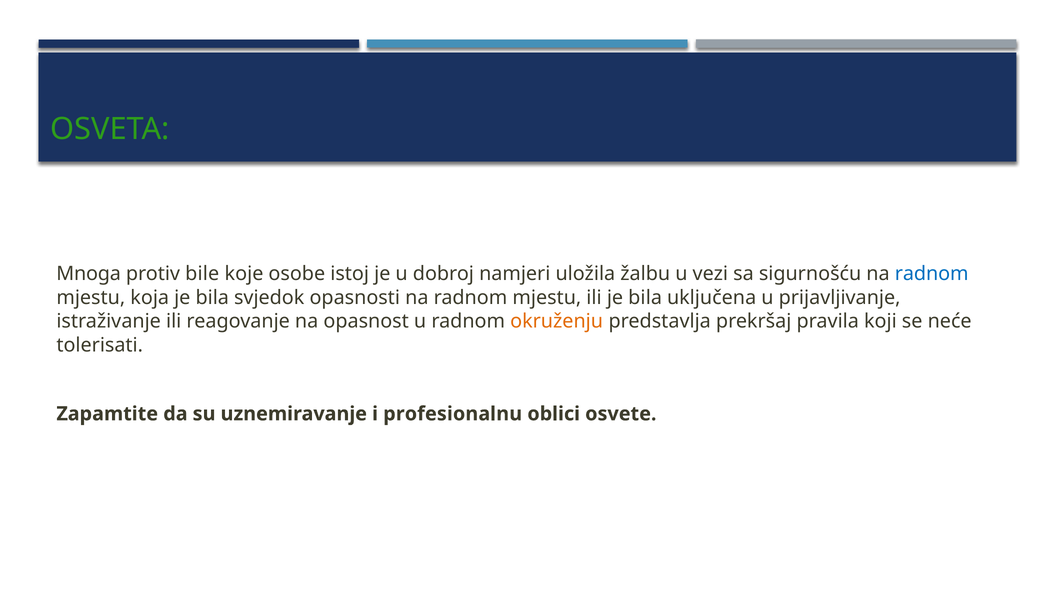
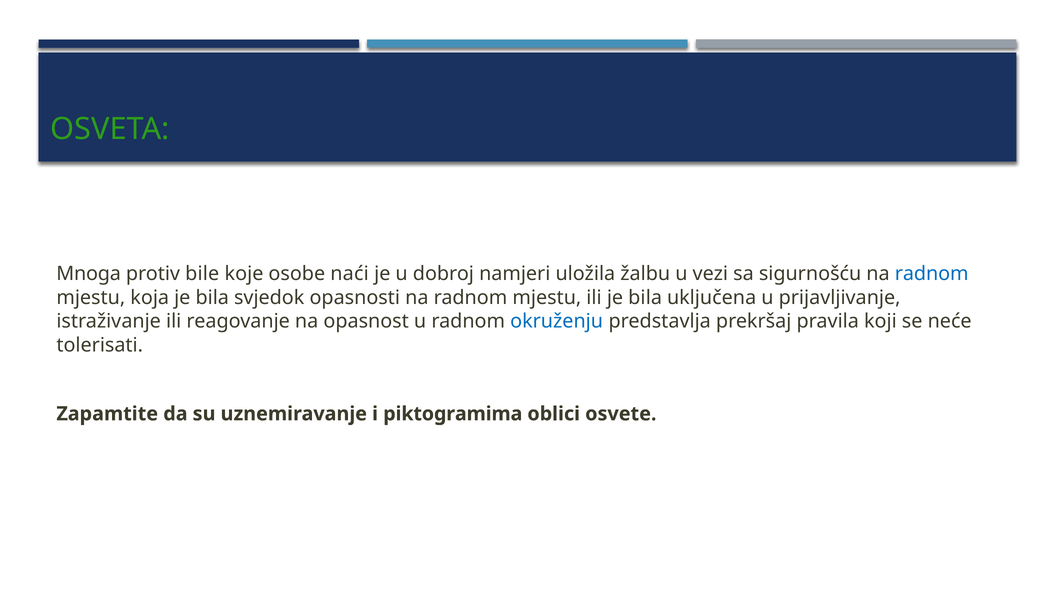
istoj: istoj -> naći
okruženju colour: orange -> blue
profesionalnu: profesionalnu -> piktogramima
